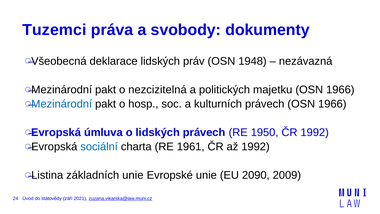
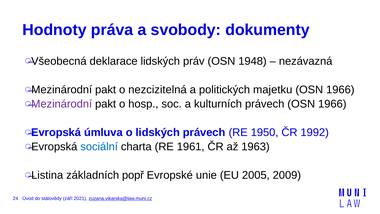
Tuzemci: Tuzemci -> Hodnoty
Mezinárodní at (62, 104) colour: blue -> purple
až 1992: 1992 -> 1963
základních unie: unie -> popř
2090: 2090 -> 2005
